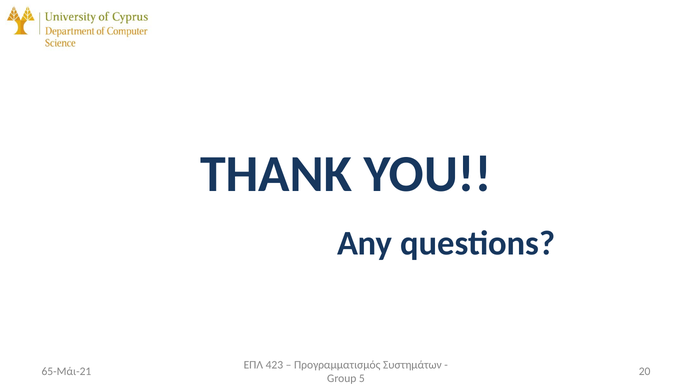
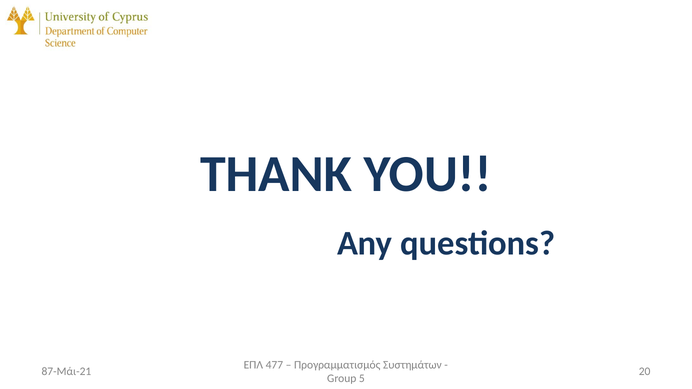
423: 423 -> 477
65-Μάι-21: 65-Μάι-21 -> 87-Μάι-21
